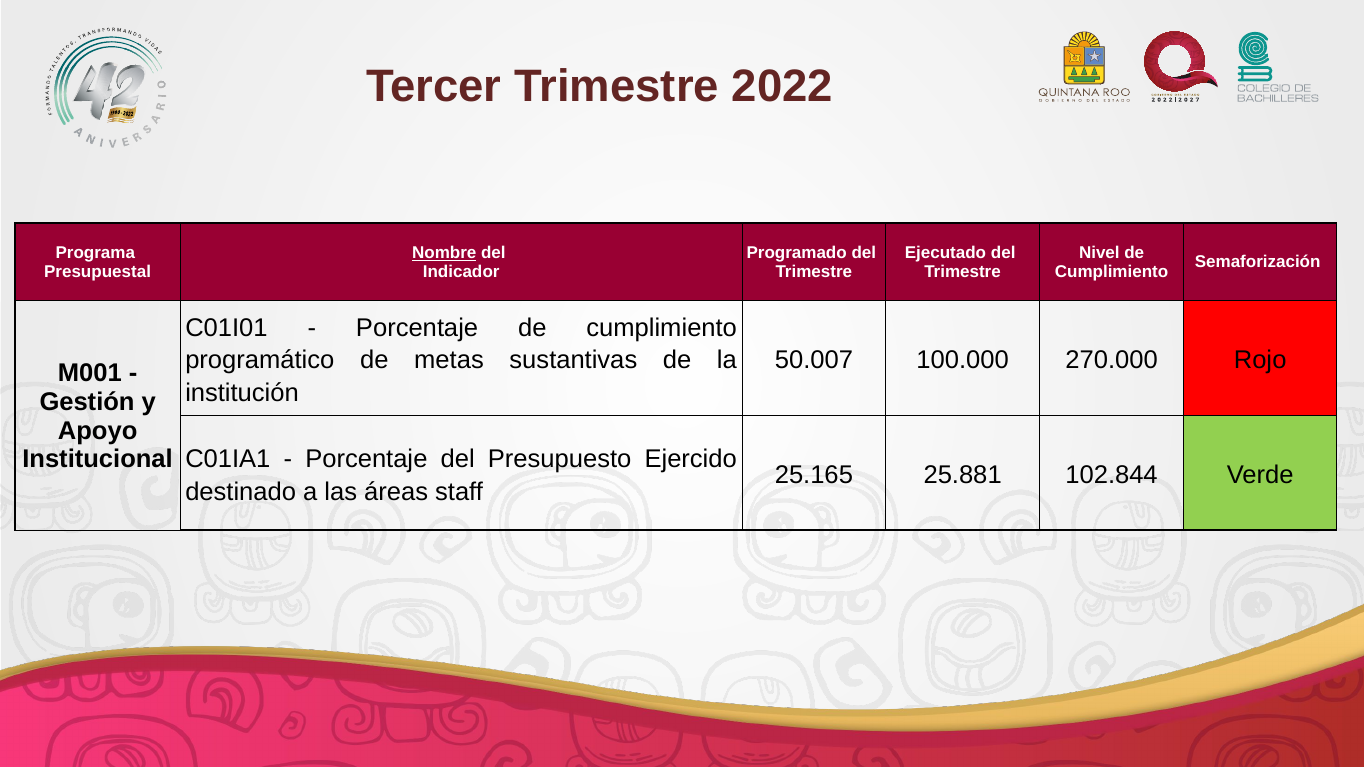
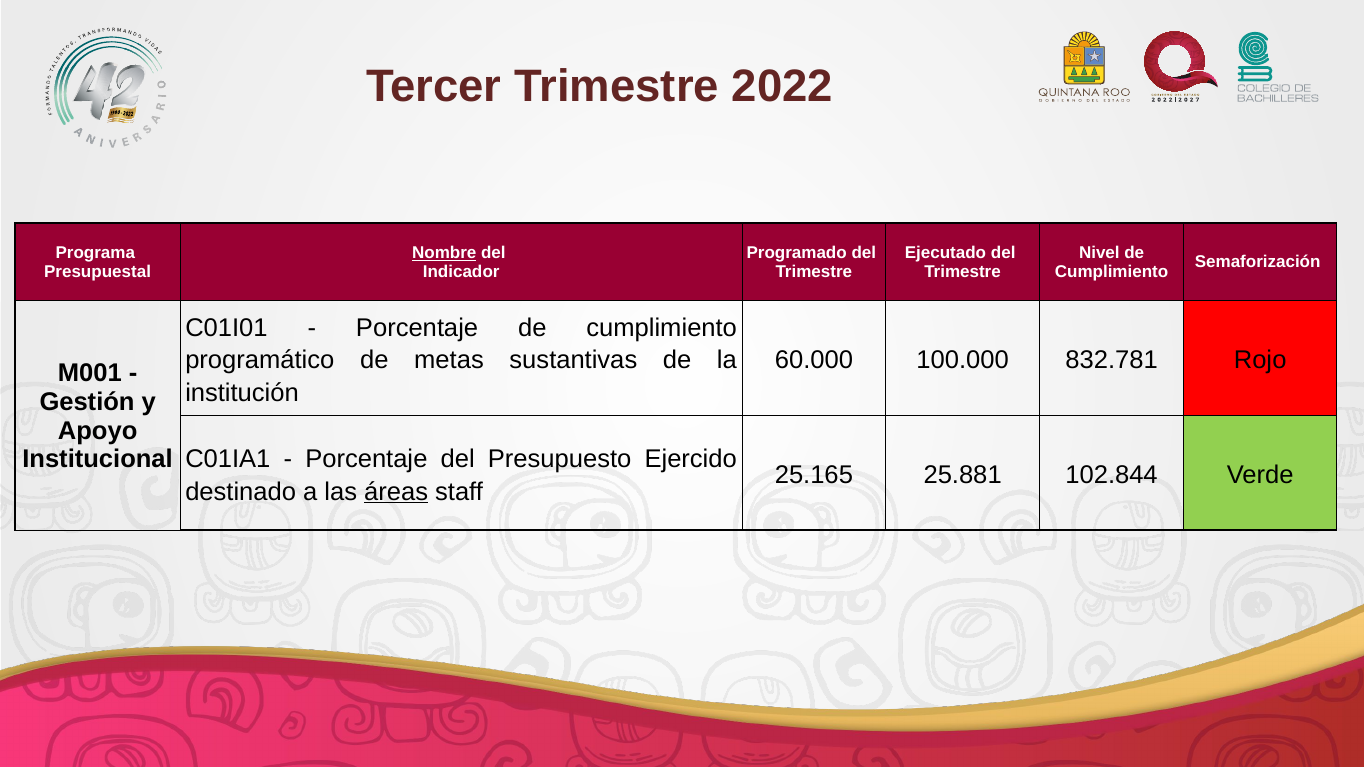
50.007: 50.007 -> 60.000
270.000: 270.000 -> 832.781
áreas underline: none -> present
